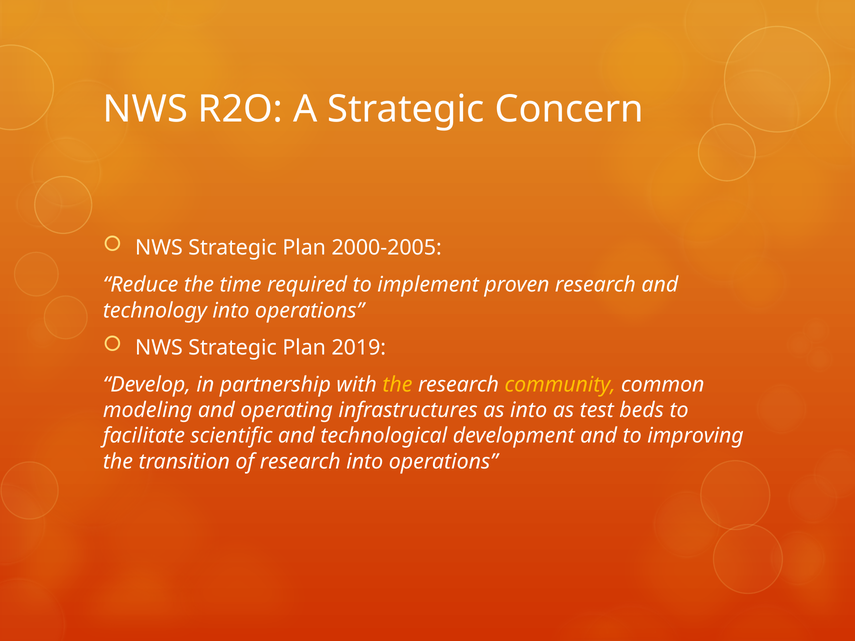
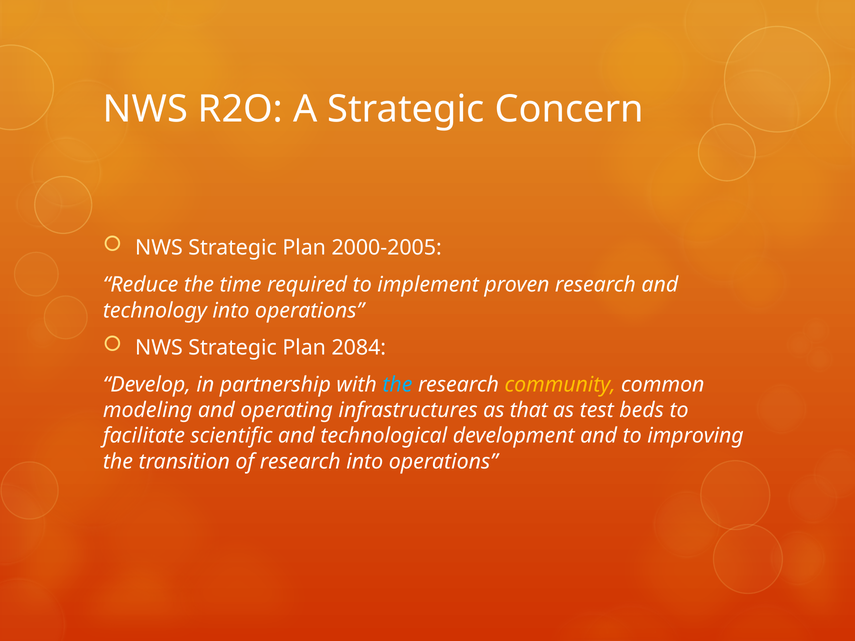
2019: 2019 -> 2084
the at (397, 385) colour: yellow -> light blue
as into: into -> that
